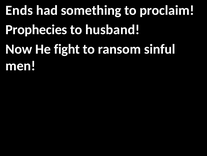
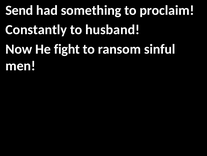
Ends: Ends -> Send
Prophecies: Prophecies -> Constantly
